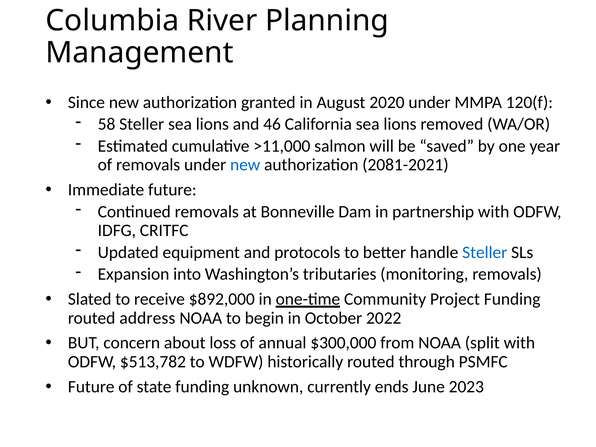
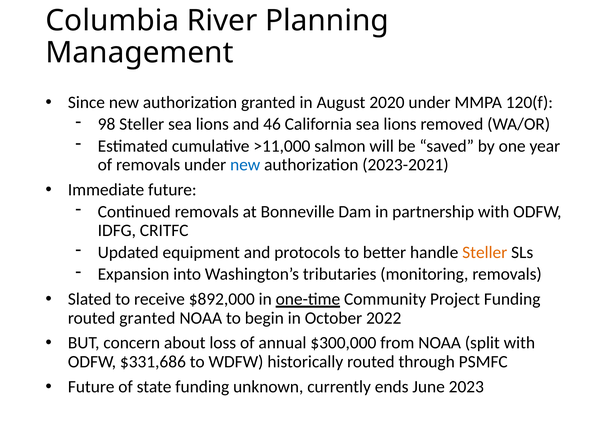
58: 58 -> 98
2081-2021: 2081-2021 -> 2023-2021
Steller at (485, 252) colour: blue -> orange
routed address: address -> granted
$513,782: $513,782 -> $331,686
